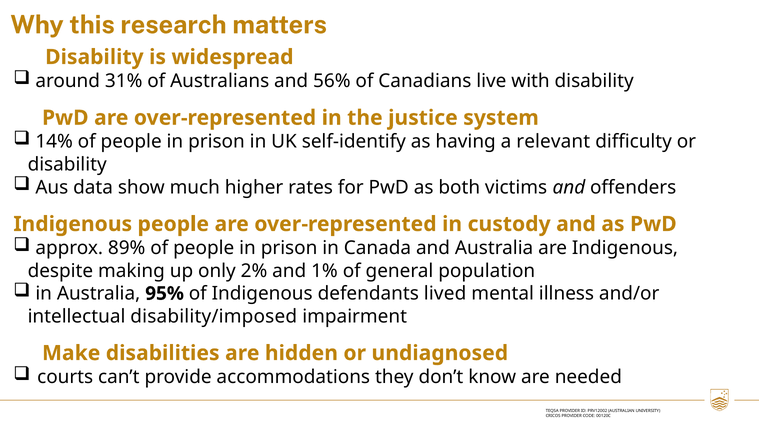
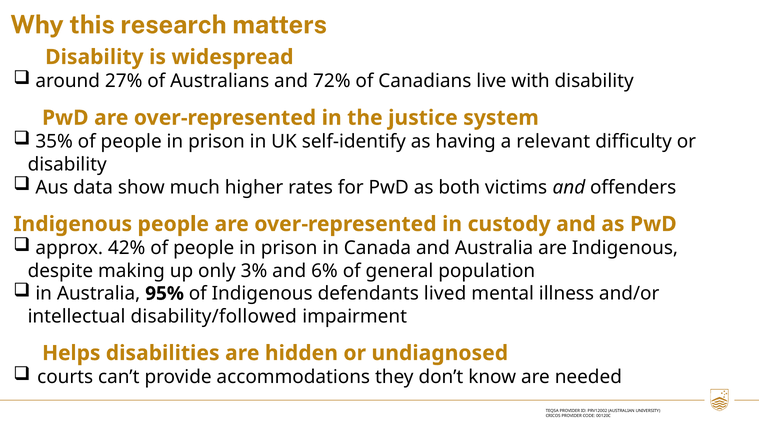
31%: 31% -> 27%
56%: 56% -> 72%
14%: 14% -> 35%
89%: 89% -> 42%
2%: 2% -> 3%
1%: 1% -> 6%
disability/imposed: disability/imposed -> disability/followed
Make: Make -> Helps
